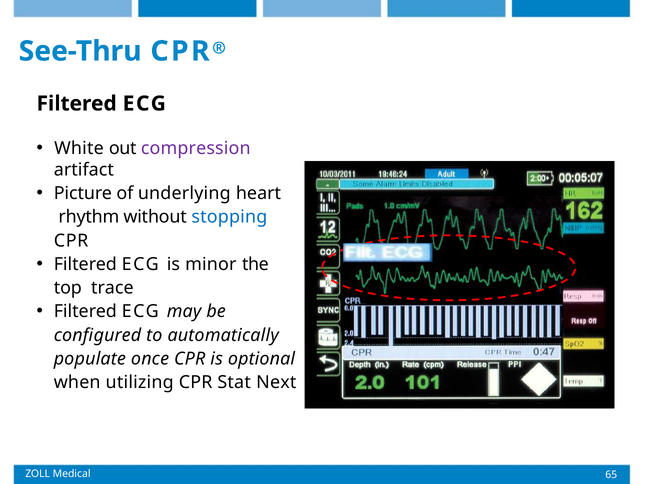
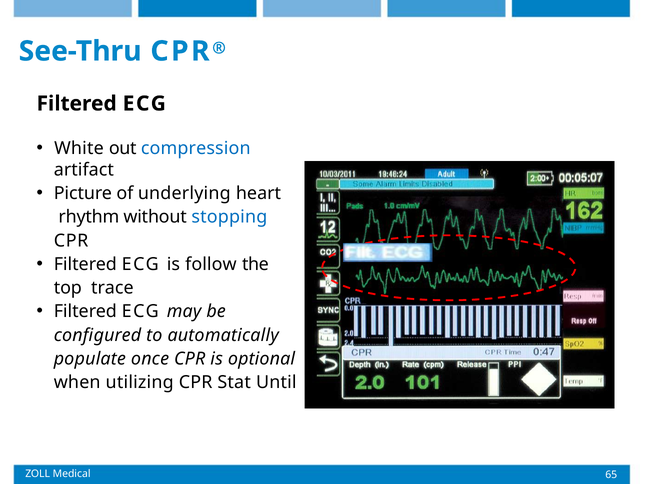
compression colour: purple -> blue
minor: minor -> follow
Next: Next -> Until
